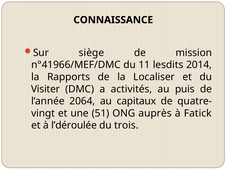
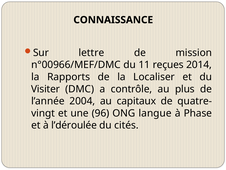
siège: siège -> lettre
n°41966/MEF/DMC: n°41966/MEF/DMC -> n°00966/MEF/DMC
lesdits: lesdits -> reçues
activités: activités -> contrôle
puis: puis -> plus
2064: 2064 -> 2004
51: 51 -> 96
auprès: auprès -> langue
Fatick: Fatick -> Phase
trois: trois -> cités
